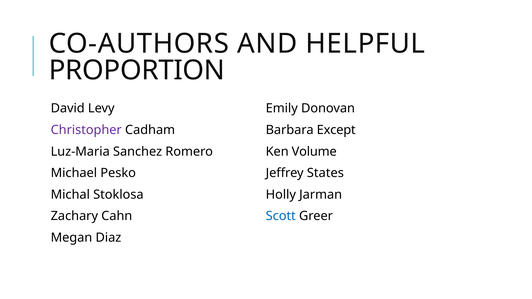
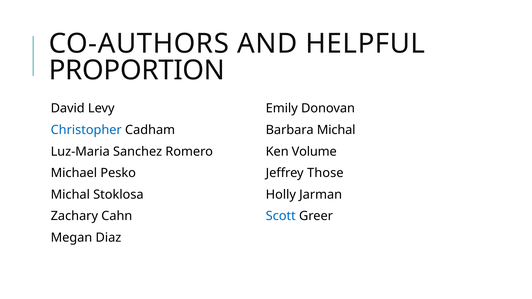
Christopher colour: purple -> blue
Barbara Except: Except -> Michal
States: States -> Those
